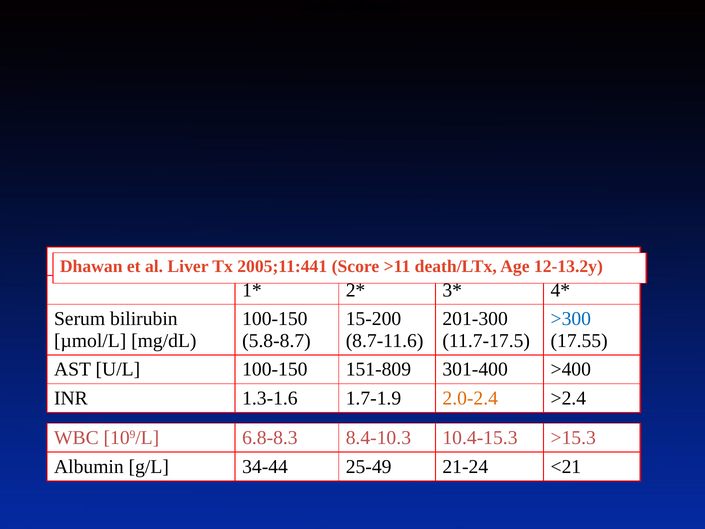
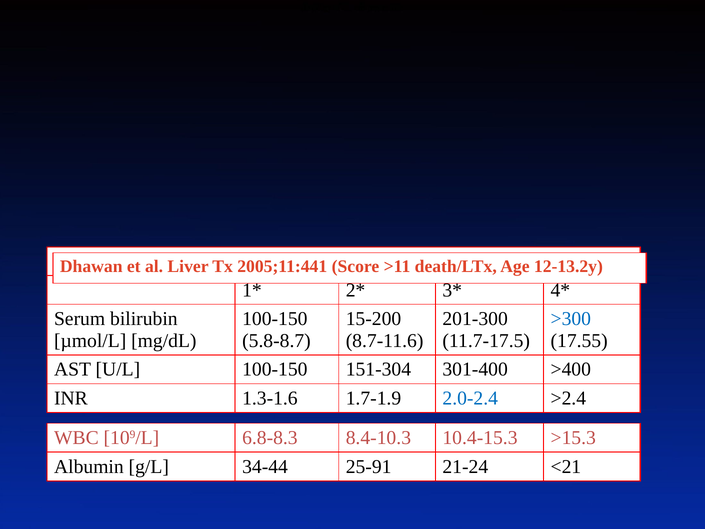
151-809: 151-809 -> 151-304
2.0-2.4 colour: orange -> blue
25-49: 25-49 -> 25-91
